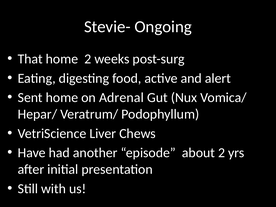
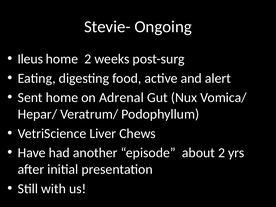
That: That -> Ileus
